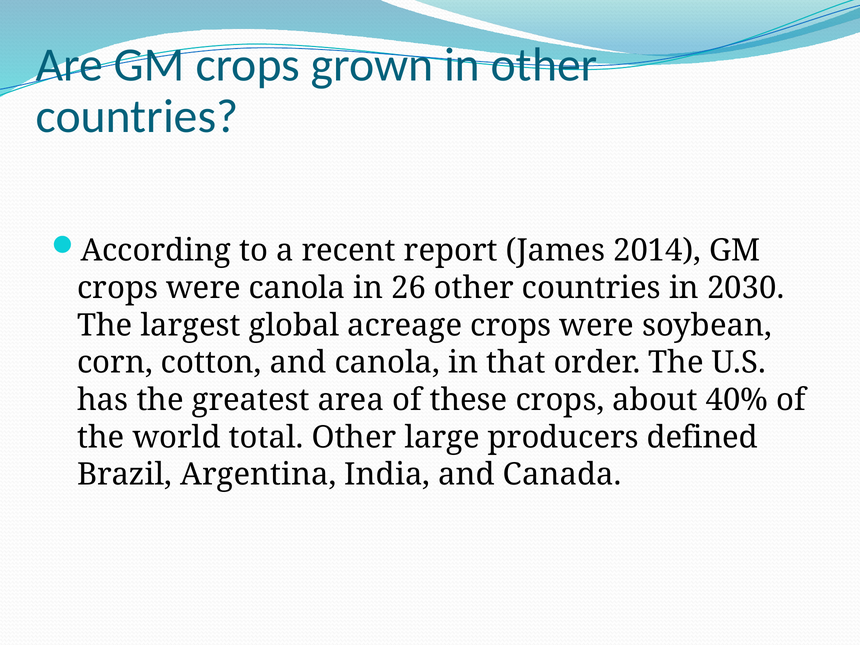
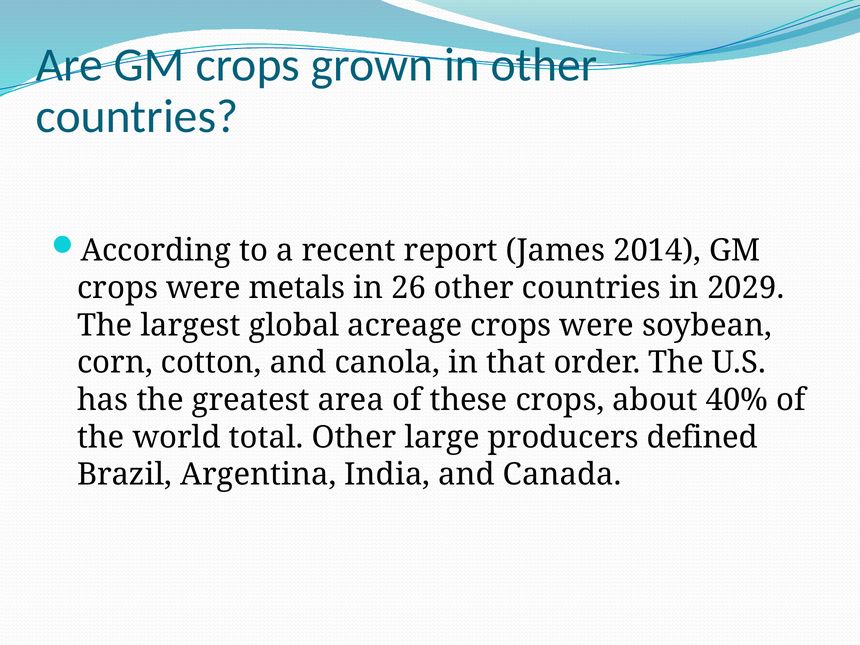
were canola: canola -> metals
2030: 2030 -> 2029
